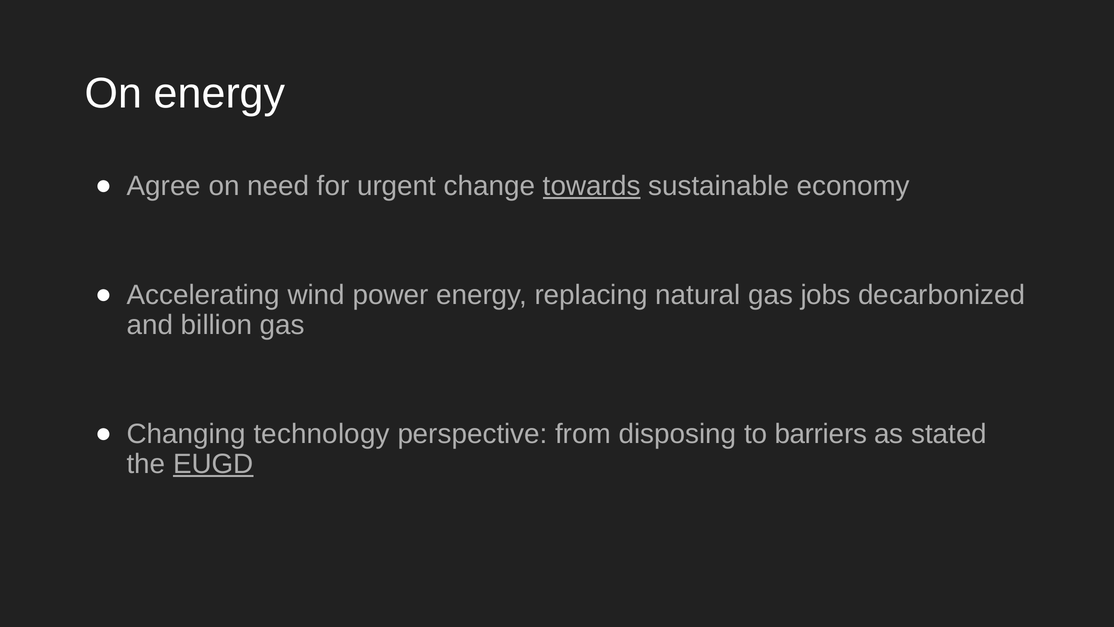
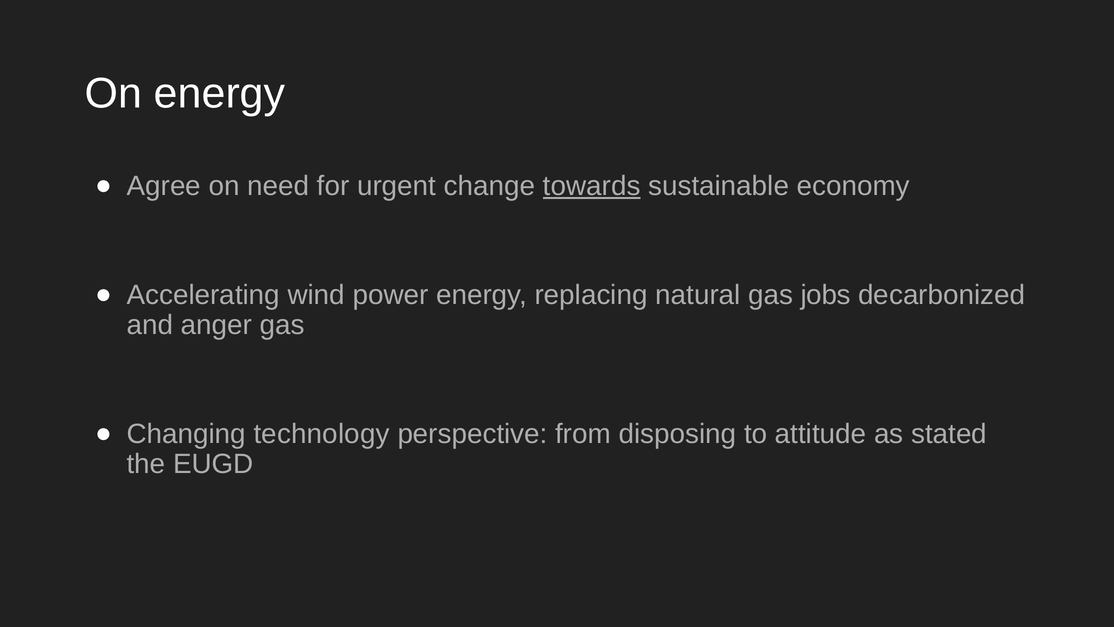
billion: billion -> anger
barriers: barriers -> attitude
EUGD underline: present -> none
